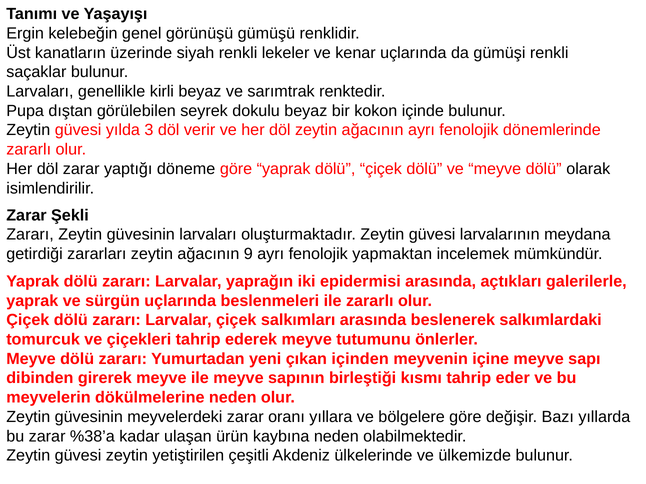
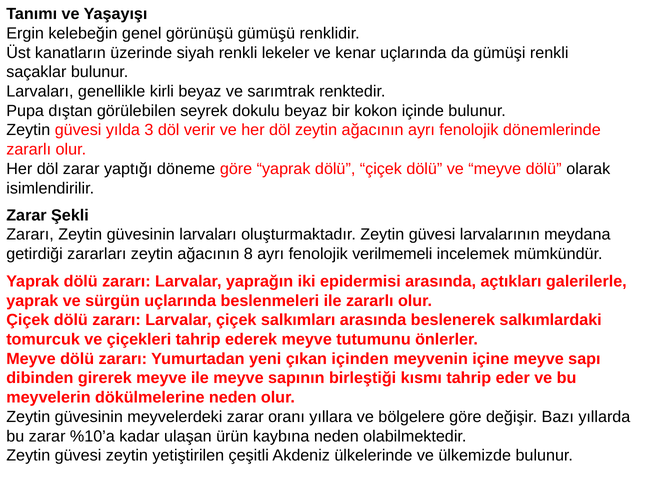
9: 9 -> 8
yapmaktan: yapmaktan -> verilmemeli
%38’a: %38’a -> %10’a
